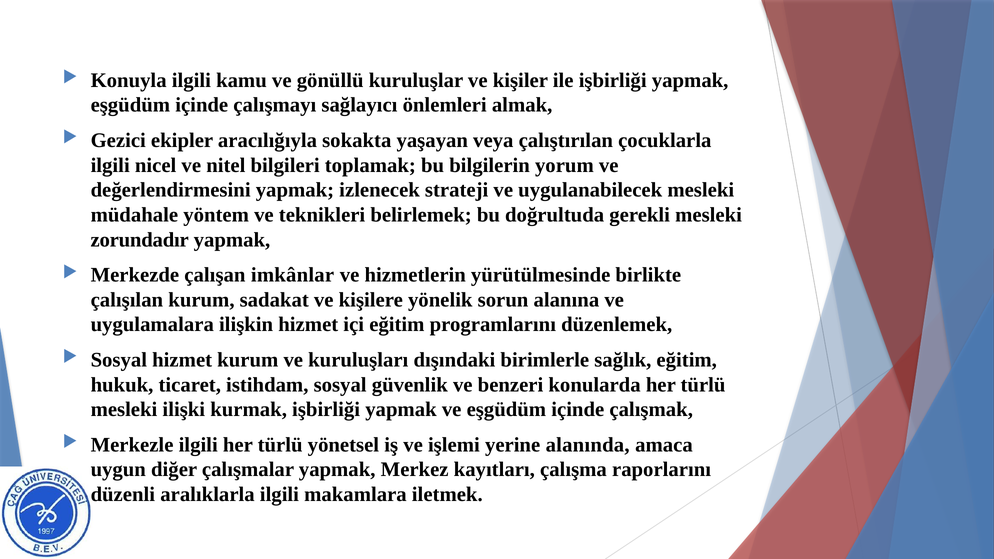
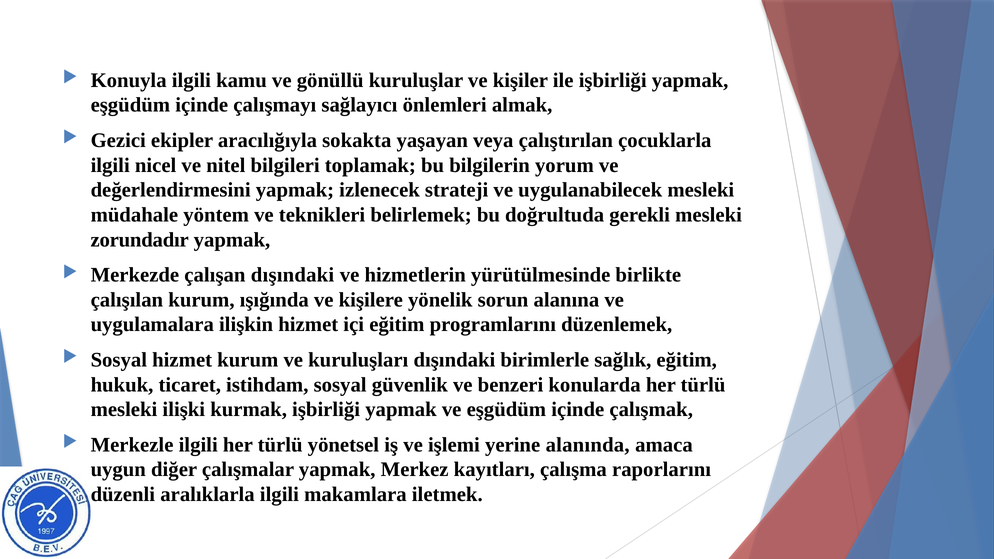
çalışan imkânlar: imkânlar -> dışındaki
sadakat: sadakat -> ışığında
